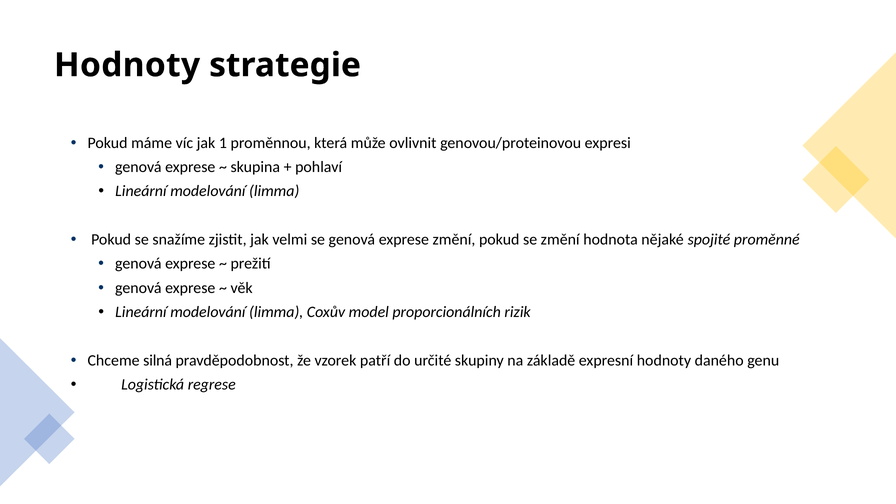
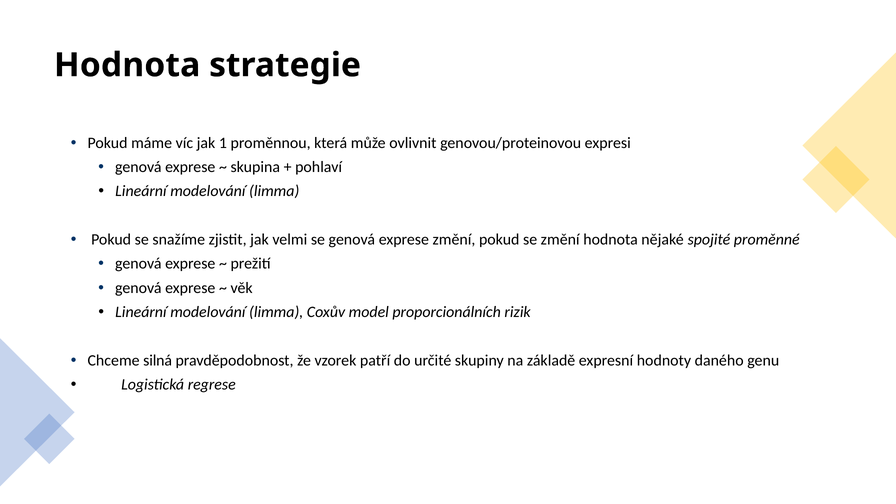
Hodnoty at (127, 65): Hodnoty -> Hodnota
